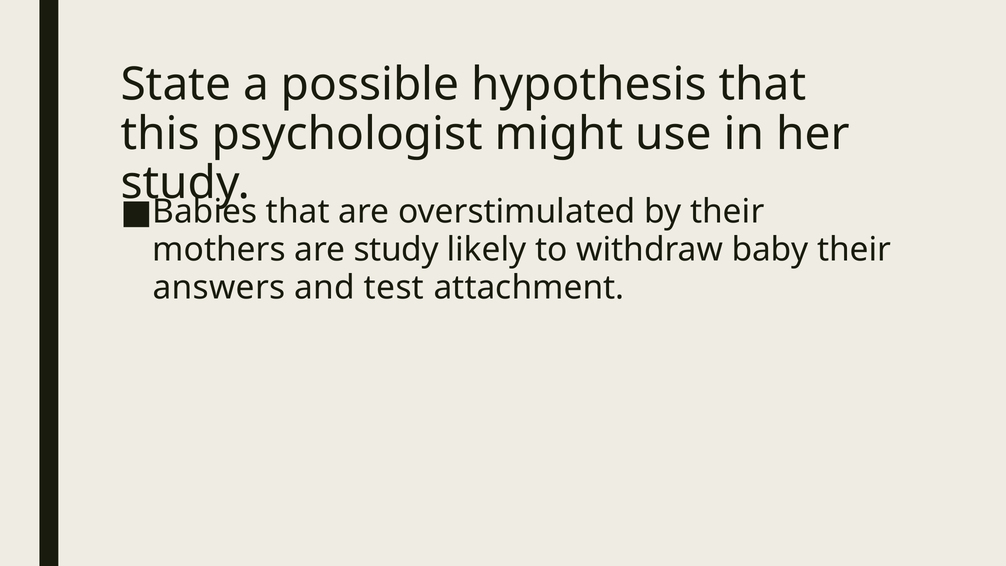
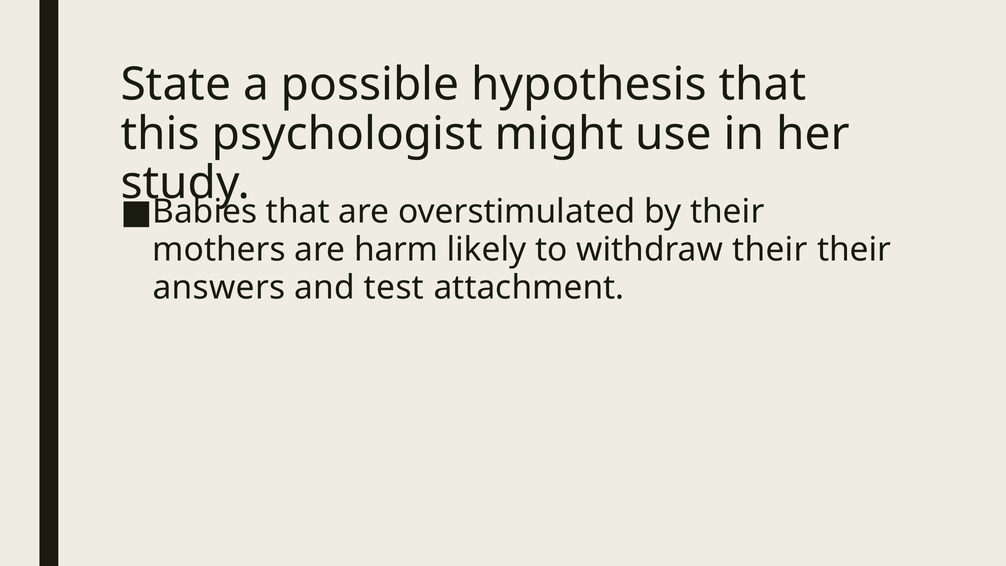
are study: study -> harm
withdraw baby: baby -> their
